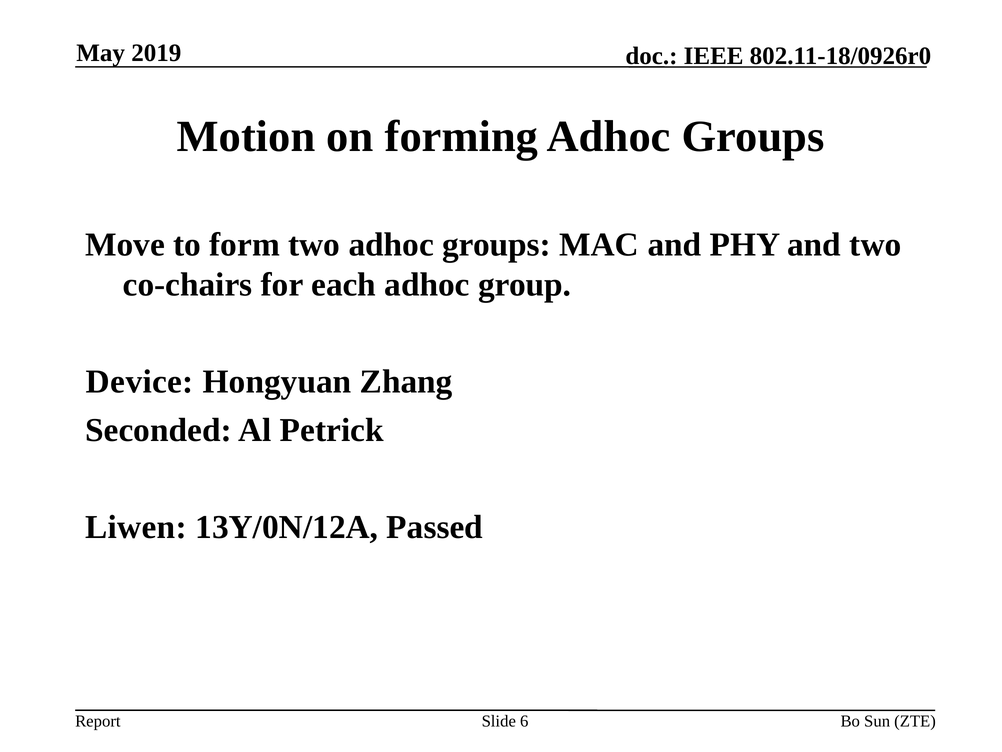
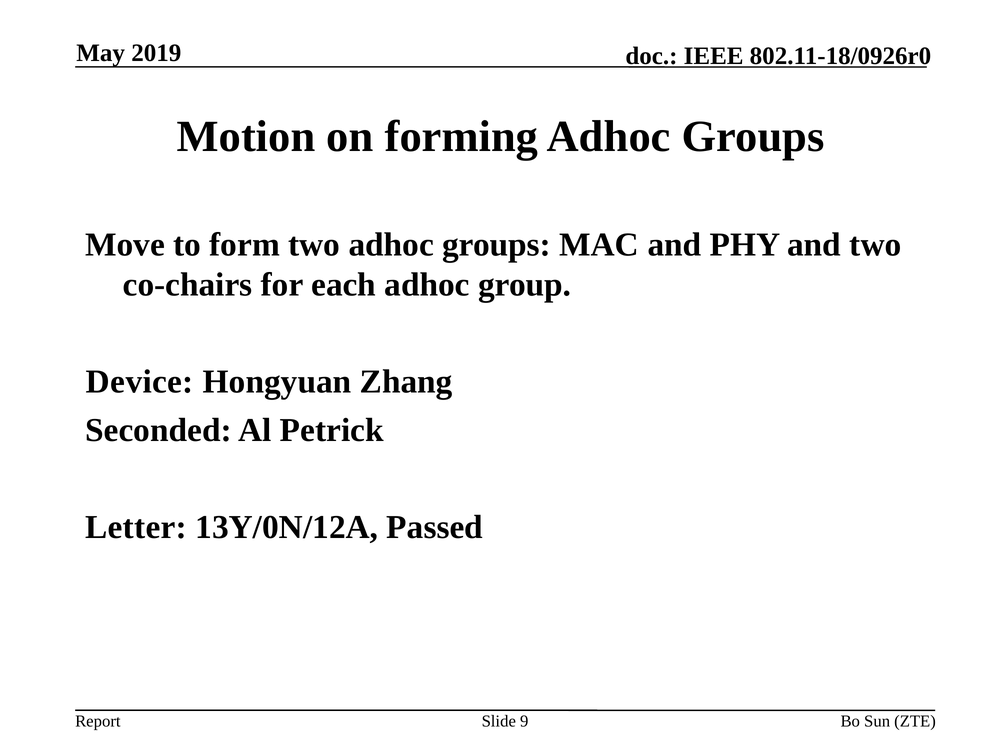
Liwen: Liwen -> Letter
6: 6 -> 9
